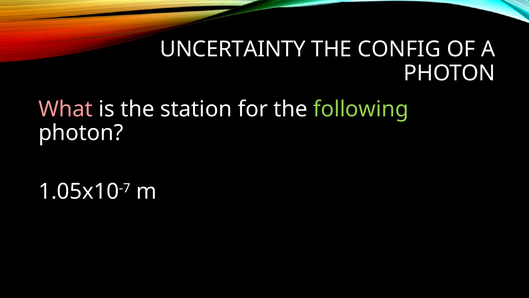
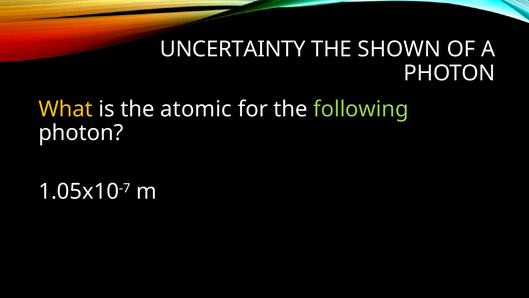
CONFIG: CONFIG -> SHOWN
What colour: pink -> yellow
station: station -> atomic
